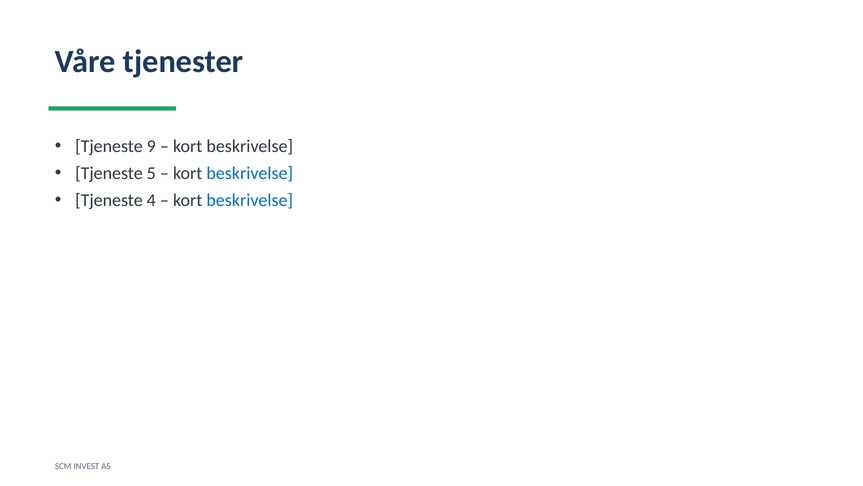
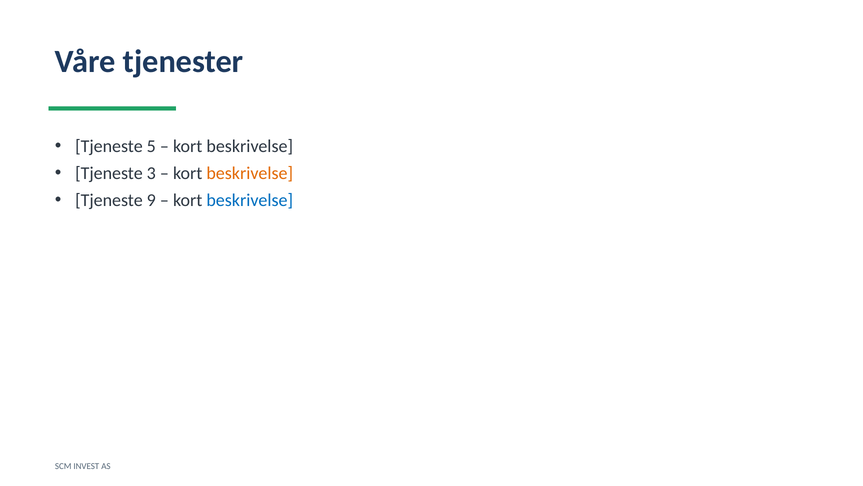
9: 9 -> 5
5: 5 -> 3
beskrivelse at (250, 173) colour: blue -> orange
4: 4 -> 9
